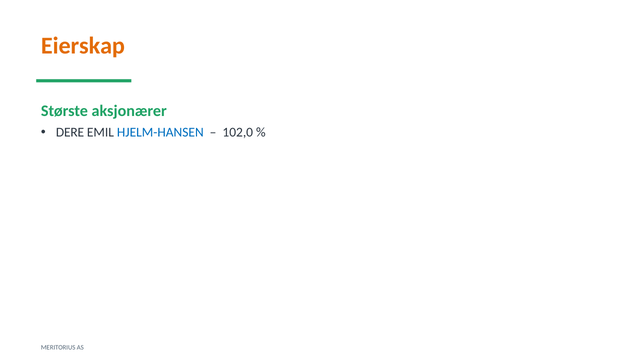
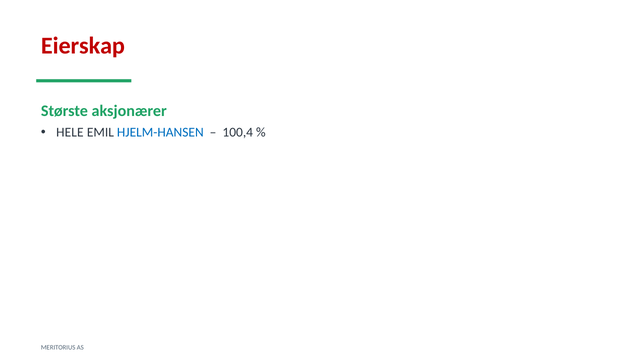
Eierskap colour: orange -> red
DERE: DERE -> HELE
102,0: 102,0 -> 100,4
